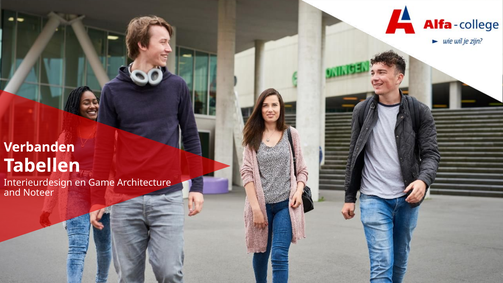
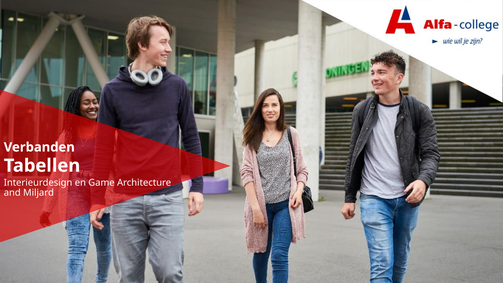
Noteer: Noteer -> Miljard
